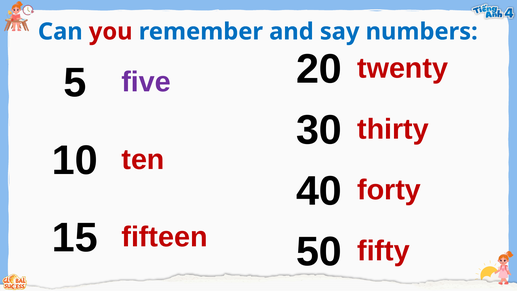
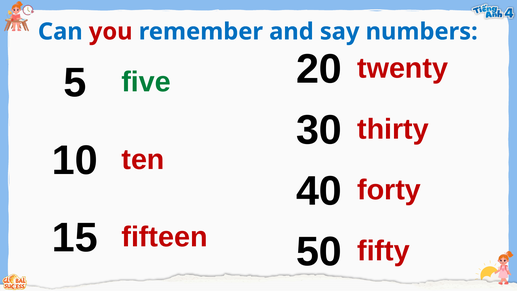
five colour: purple -> green
